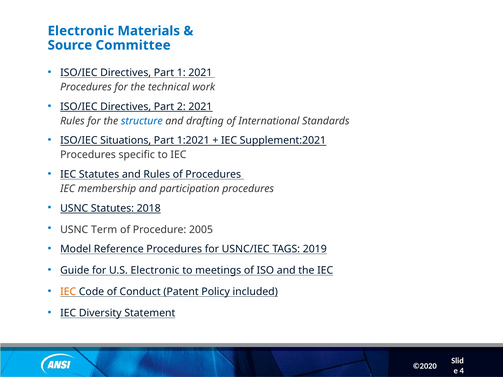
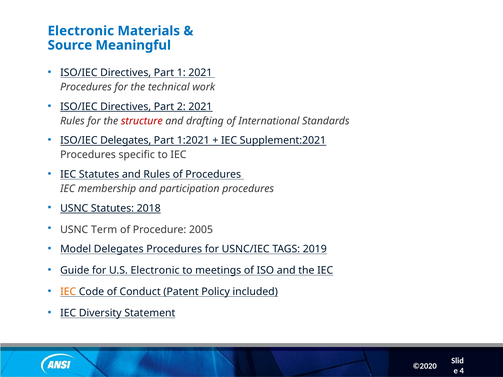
Committee: Committee -> Meaningful
structure colour: blue -> red
ISO/IEC Situations: Situations -> Delegates
Model Reference: Reference -> Delegates
